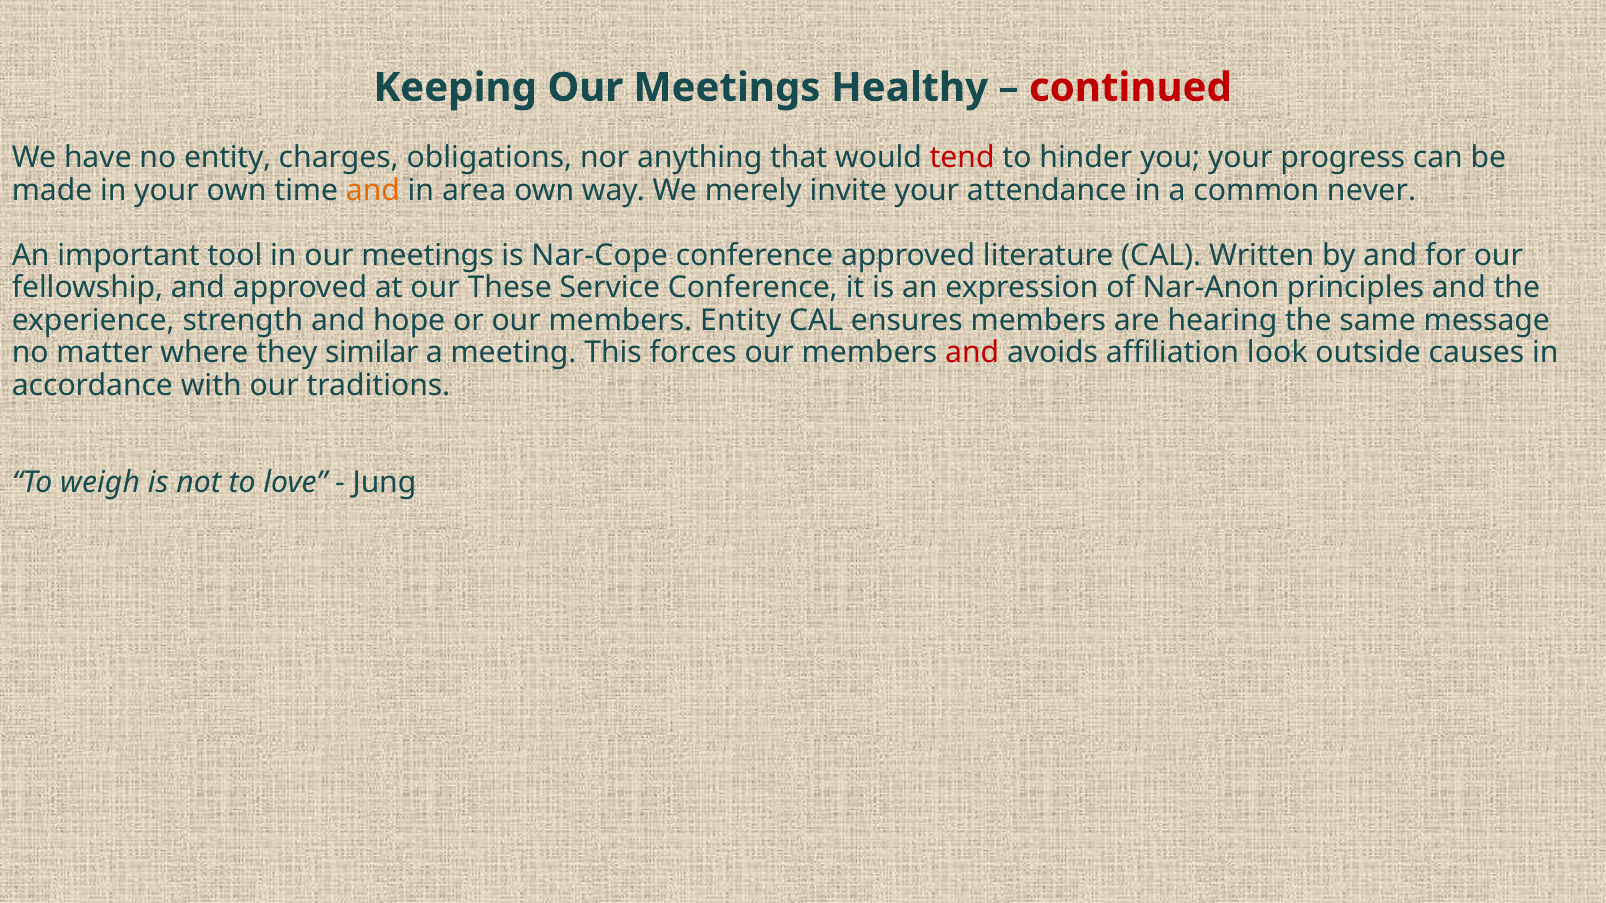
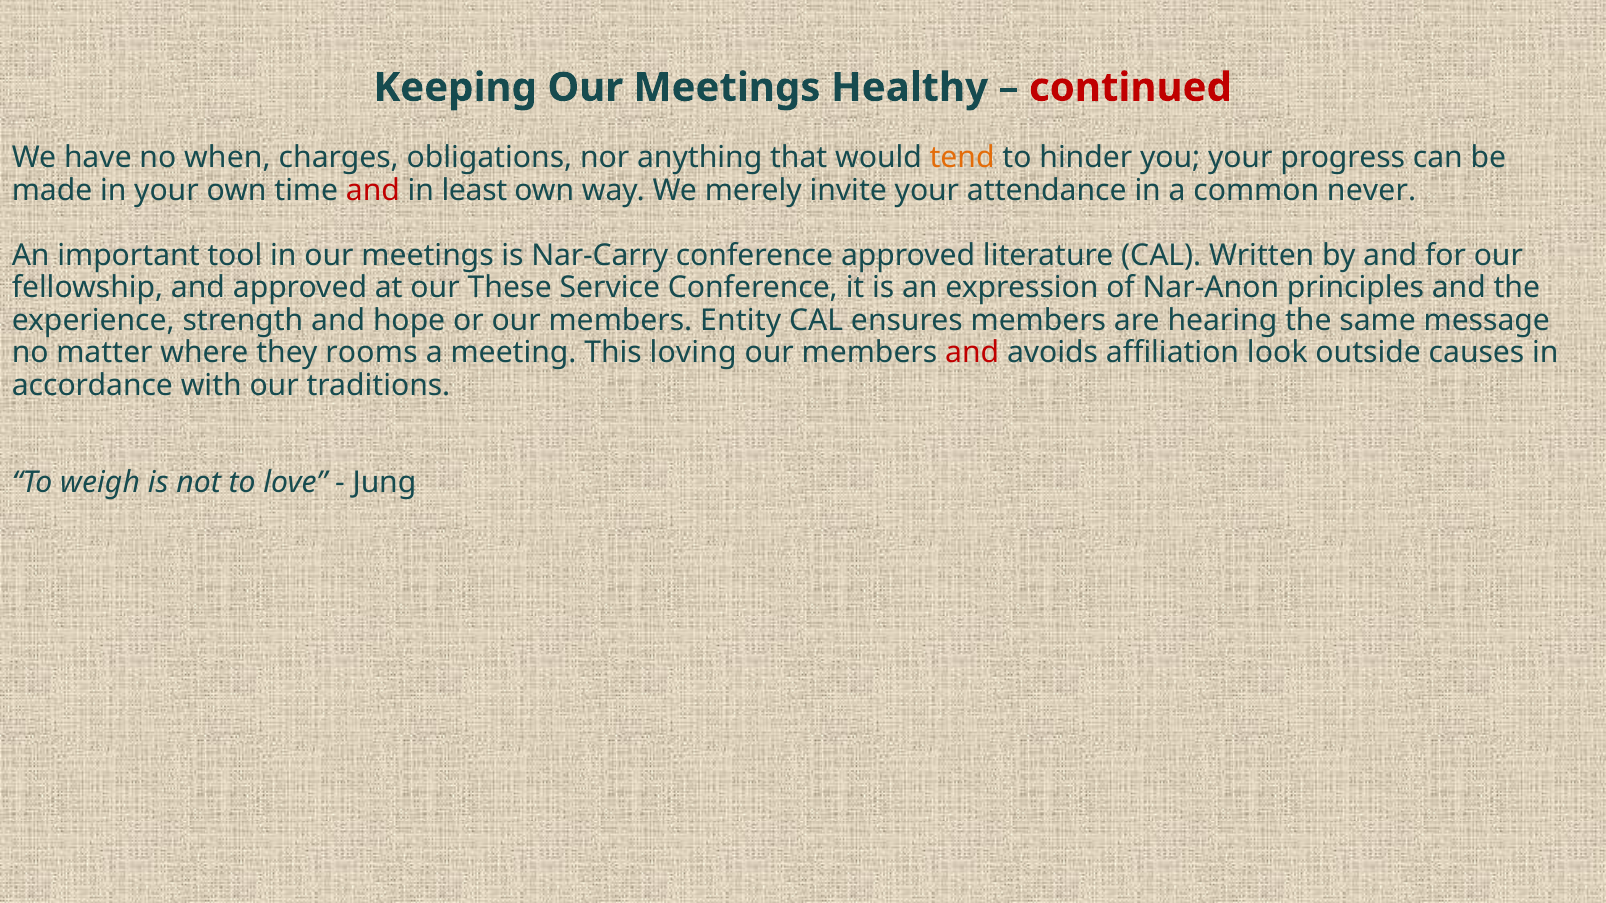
no entity: entity -> when
tend colour: red -> orange
and at (373, 191) colour: orange -> red
area: area -> least
Nar-Cope: Nar-Cope -> Nar-Carry
similar: similar -> rooms
forces: forces -> loving
